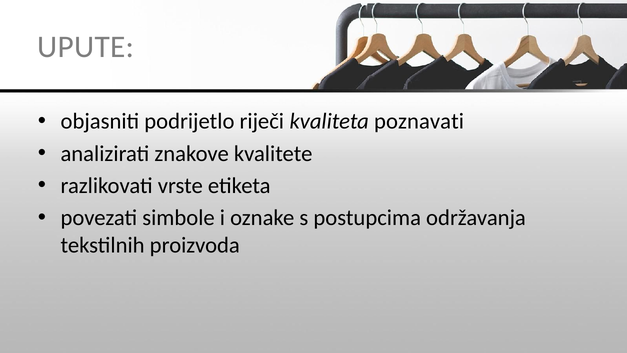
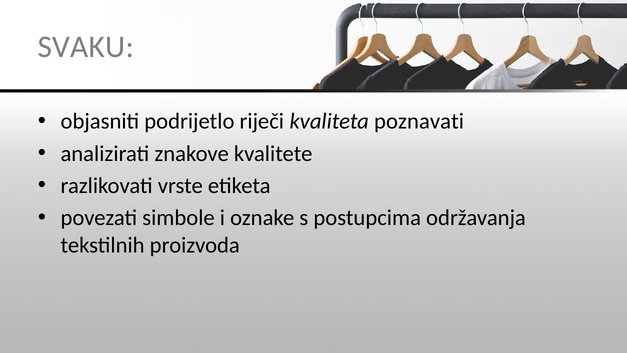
UPUTE: UPUTE -> SVAKU
